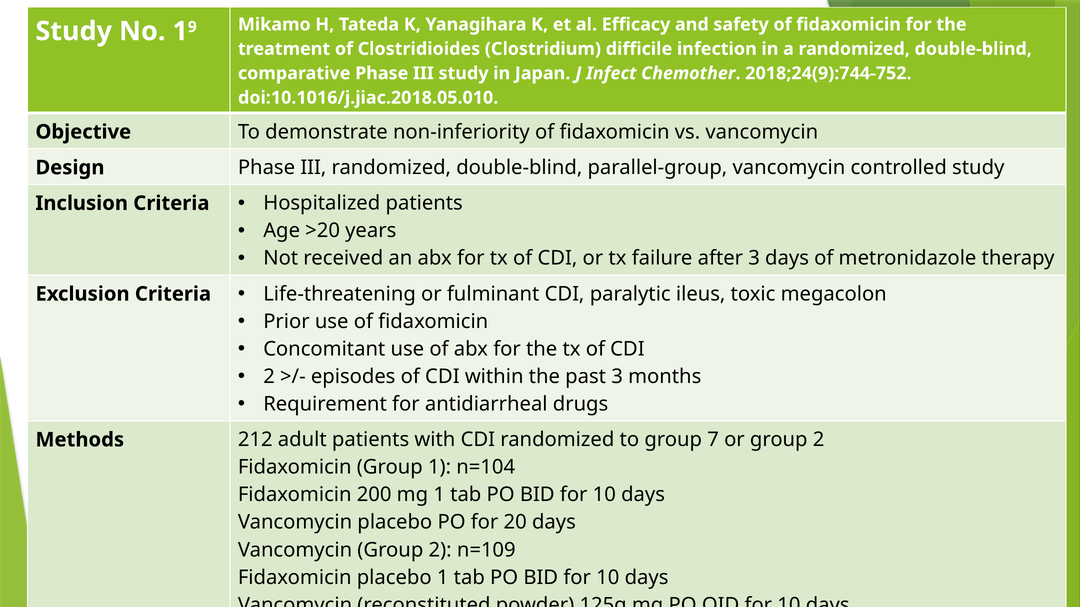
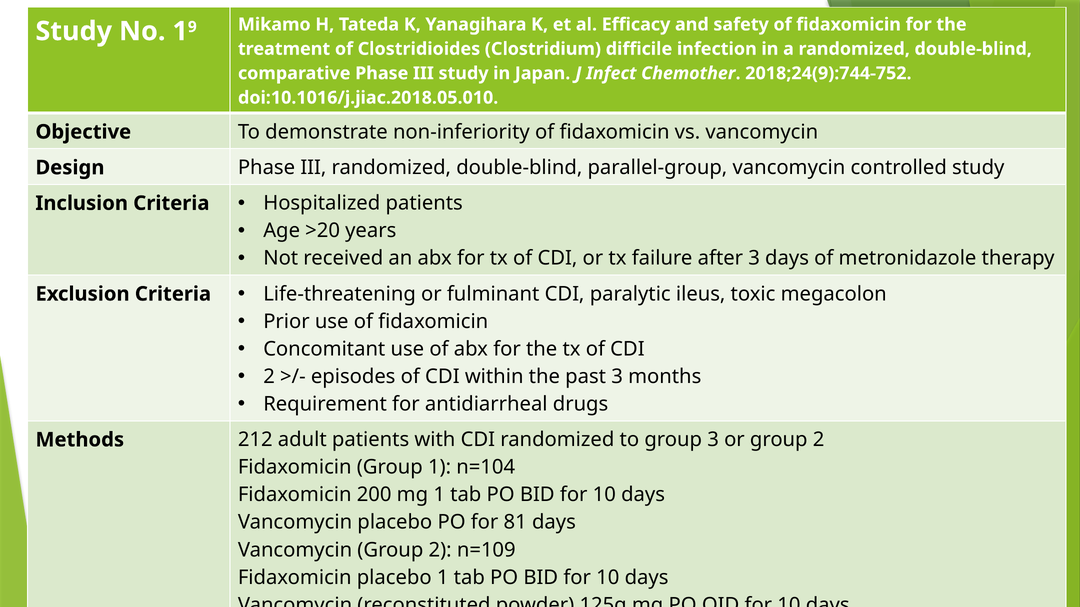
group 7: 7 -> 3
20: 20 -> 81
